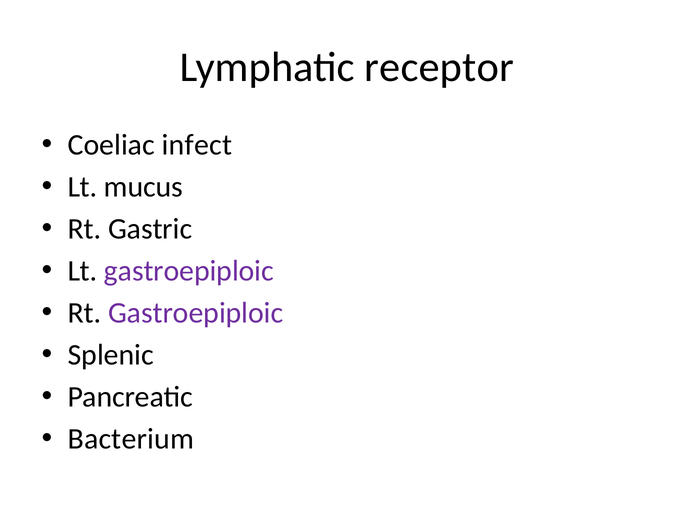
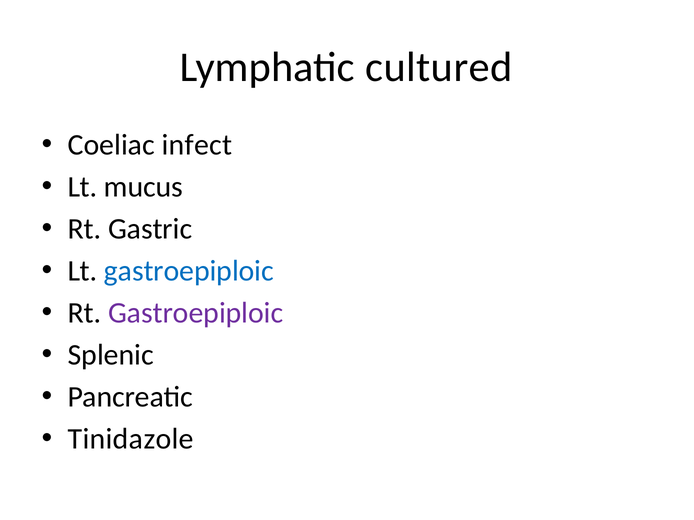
receptor: receptor -> cultured
gastroepiploic at (189, 271) colour: purple -> blue
Bacterium: Bacterium -> Tinidazole
